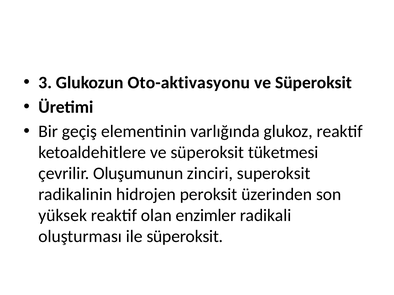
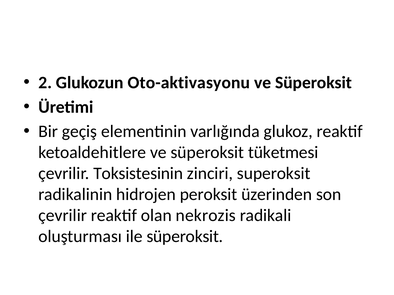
3: 3 -> 2
Oluşumunun: Oluşumunun -> Toksistesinin
yüksek at (63, 216): yüksek -> çevrilir
enzimler: enzimler -> nekrozis
